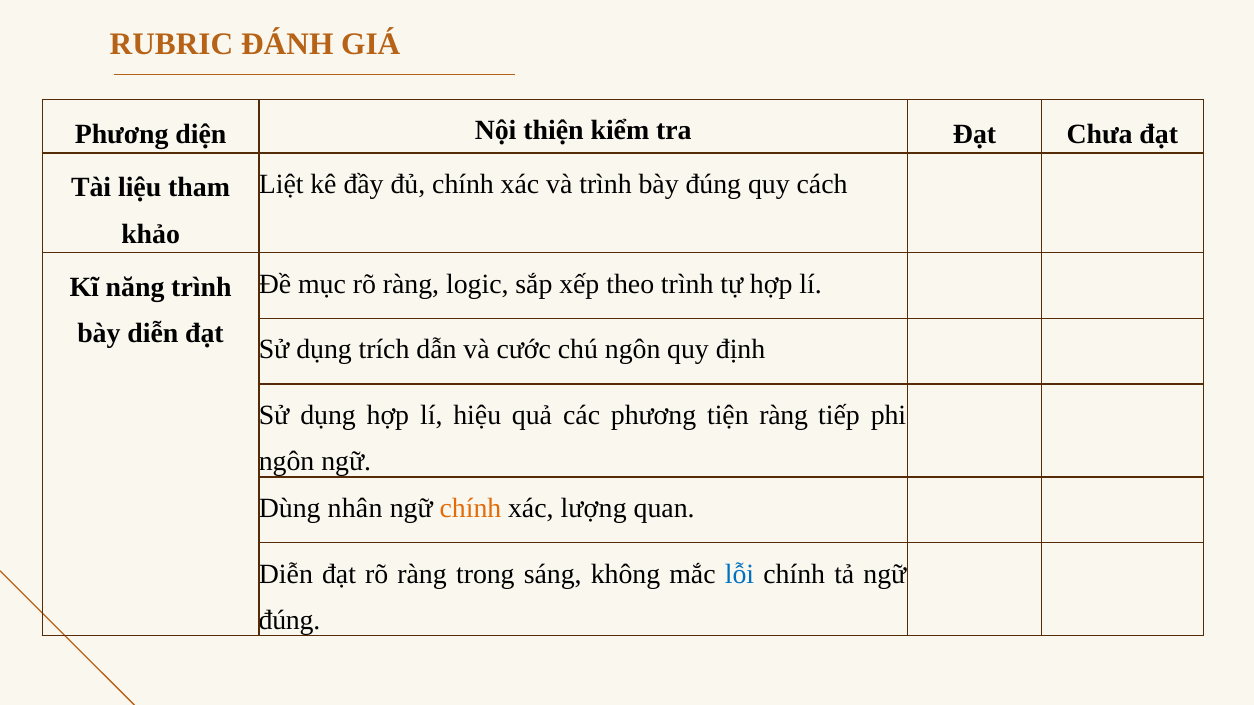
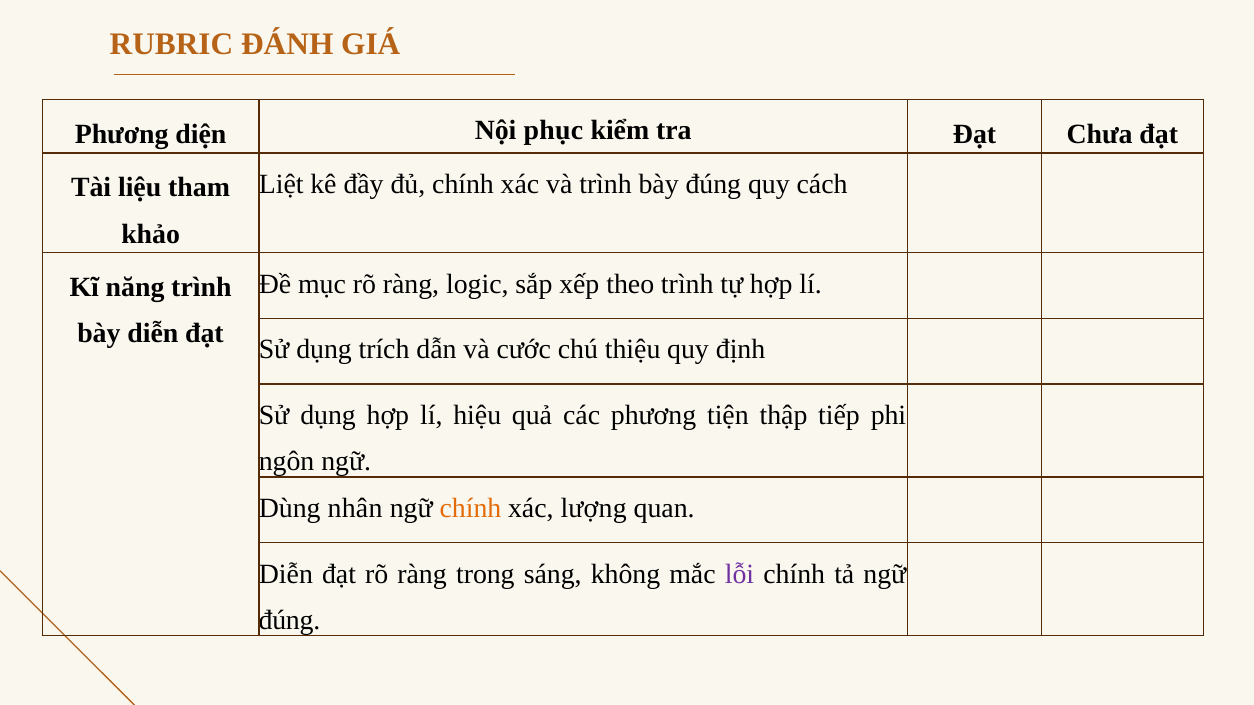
thiện: thiện -> phục
chú ngôn: ngôn -> thiệu
tiện ràng: ràng -> thập
lỗi colour: blue -> purple
